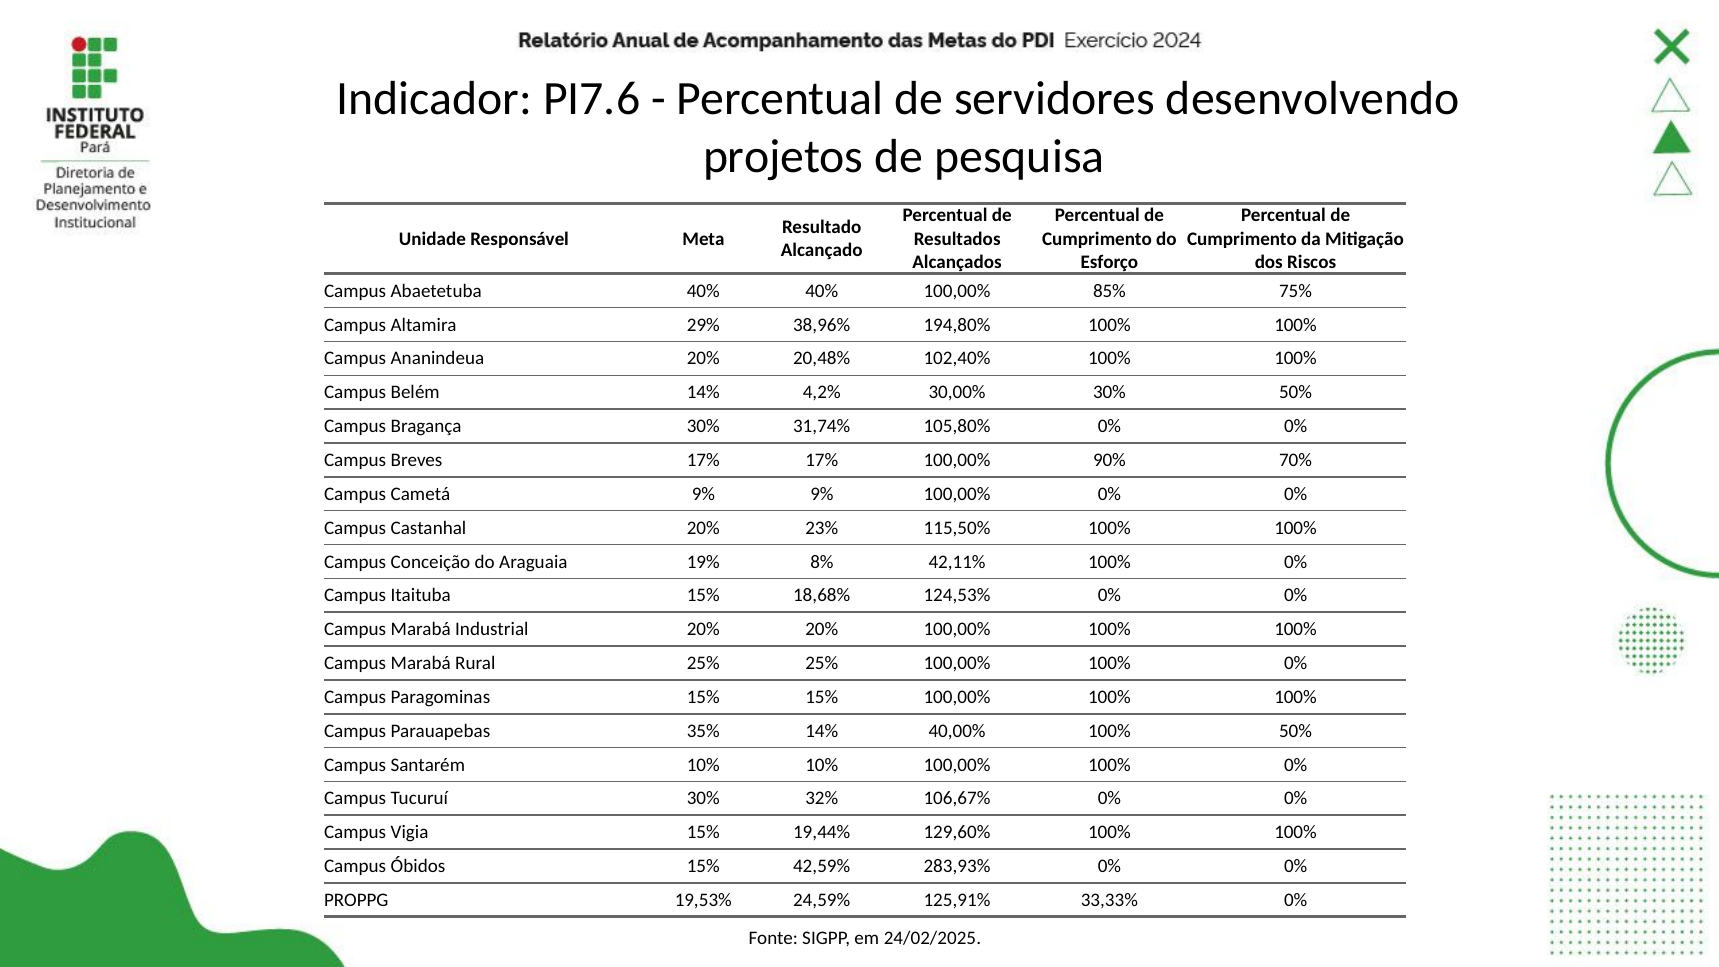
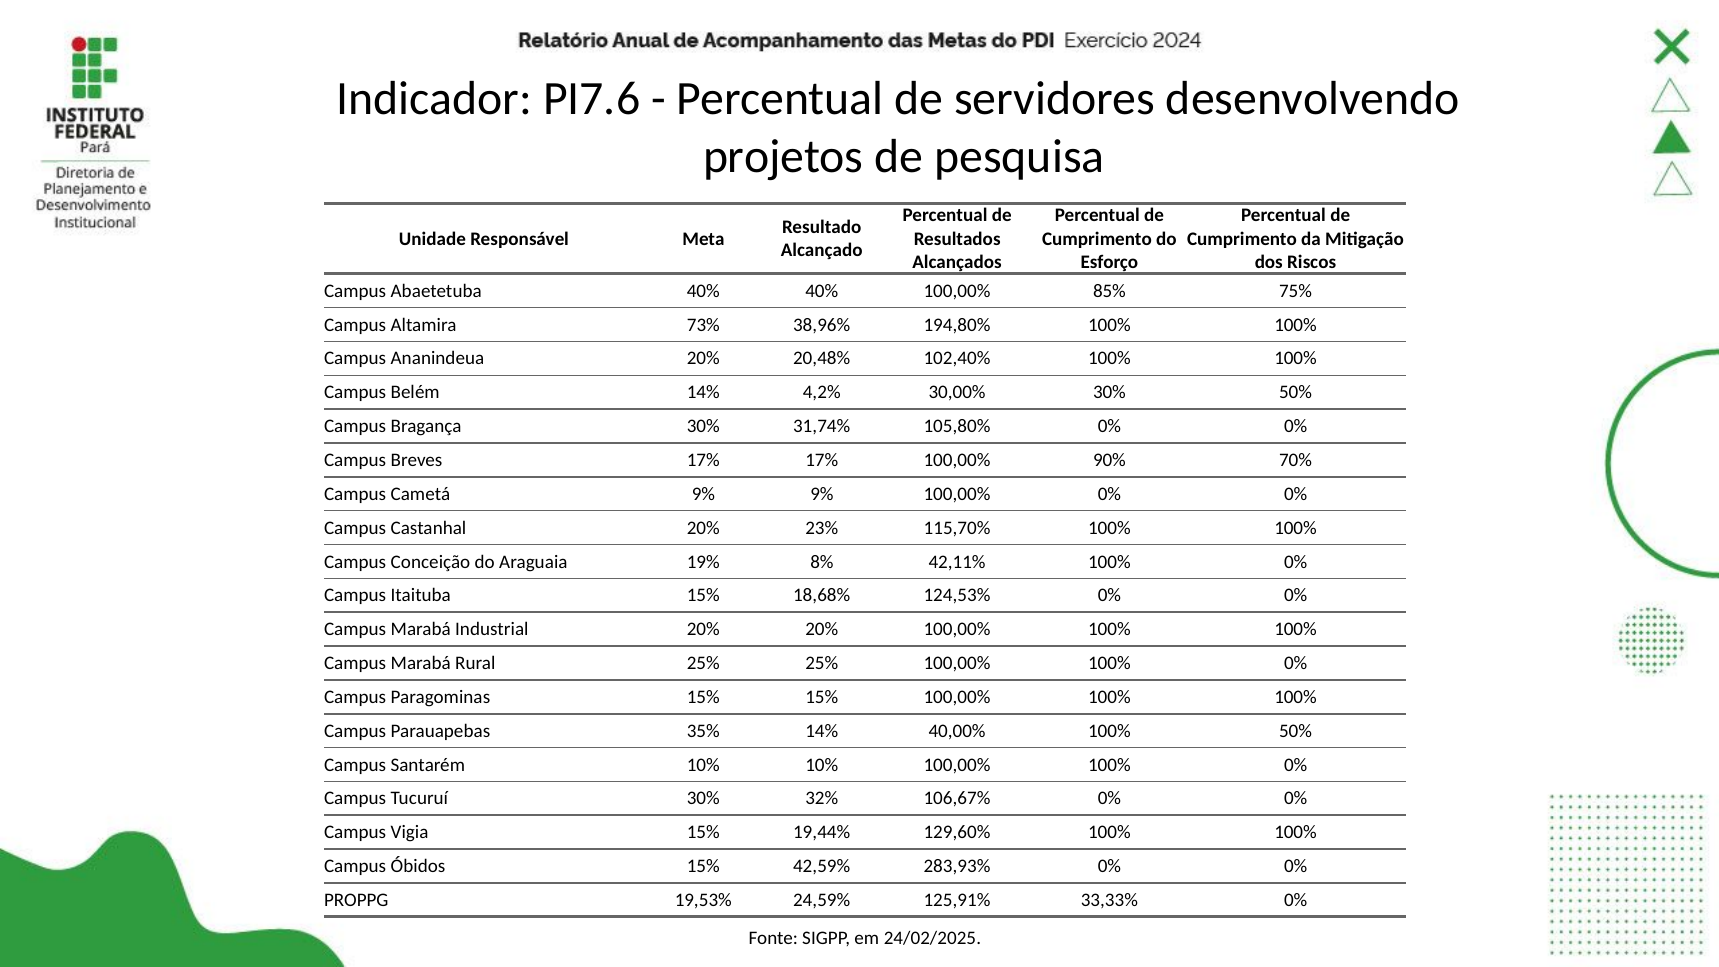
29%: 29% -> 73%
115,50%: 115,50% -> 115,70%
